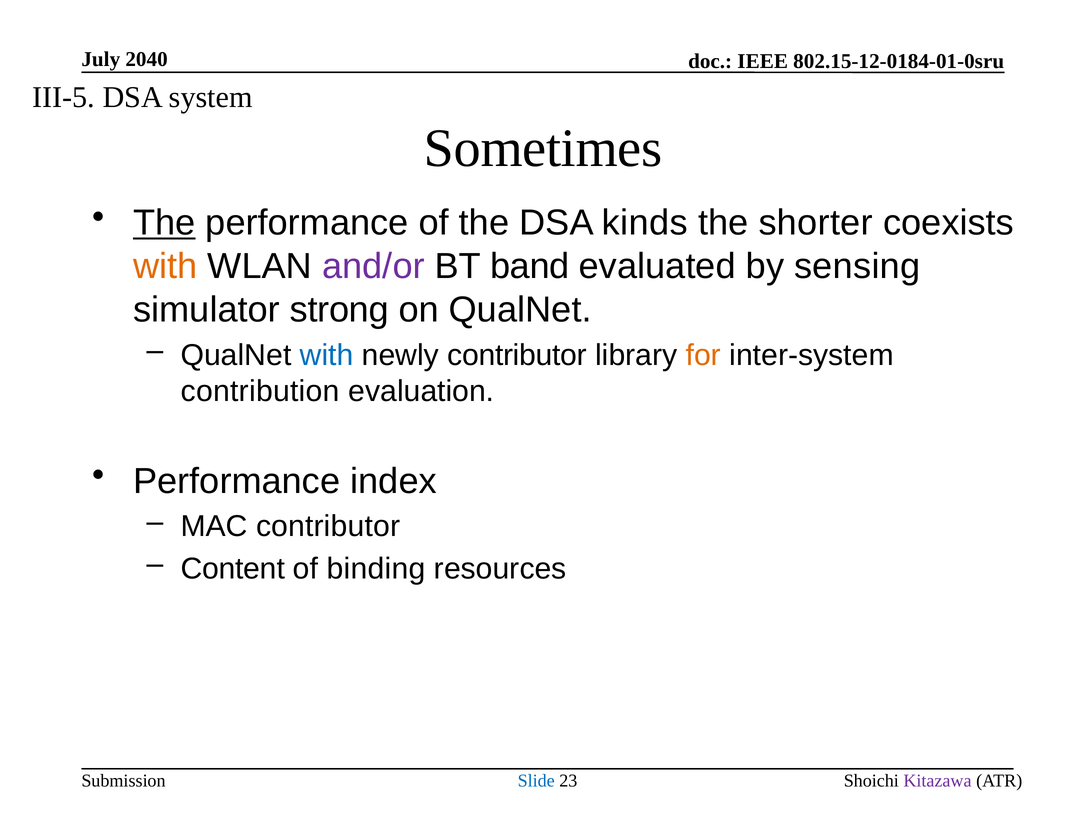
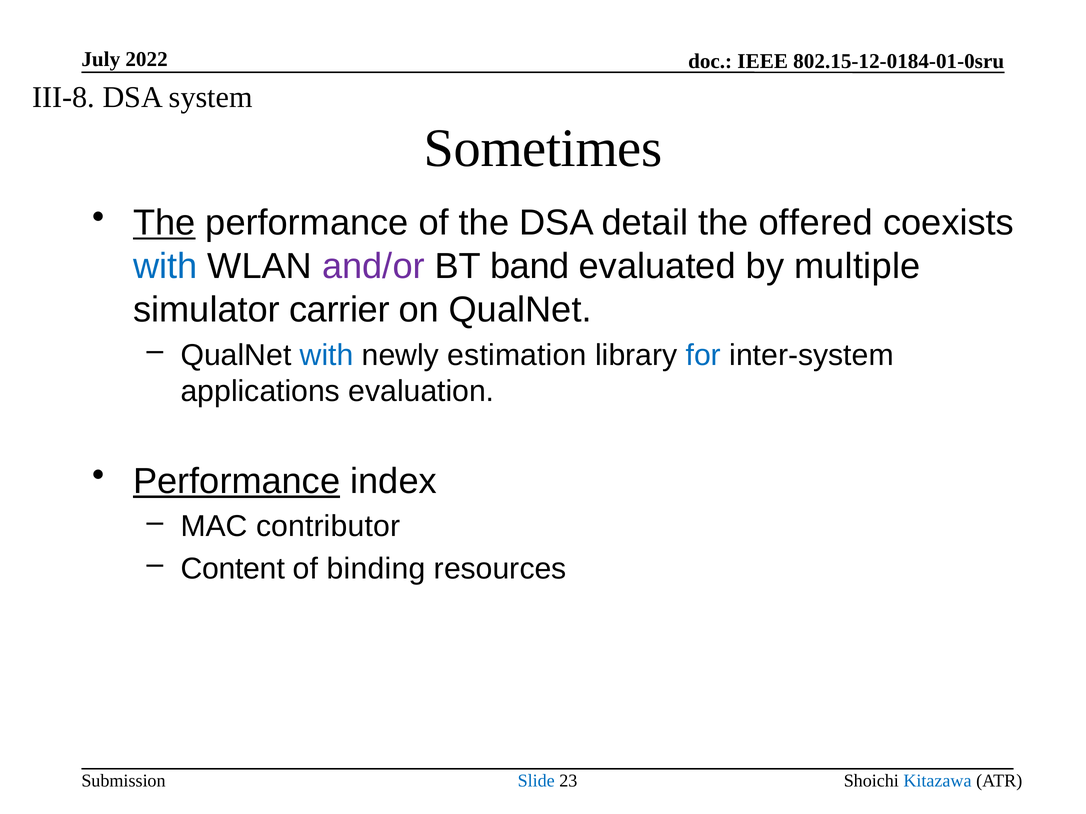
2040: 2040 -> 2022
III-5: III-5 -> III-8
kinds: kinds -> detail
shorter: shorter -> offered
with at (165, 267) colour: orange -> blue
sensing: sensing -> multiple
strong: strong -> carrier
newly contributor: contributor -> estimation
for colour: orange -> blue
contribution: contribution -> applications
Performance at (237, 481) underline: none -> present
Kitazawa colour: purple -> blue
